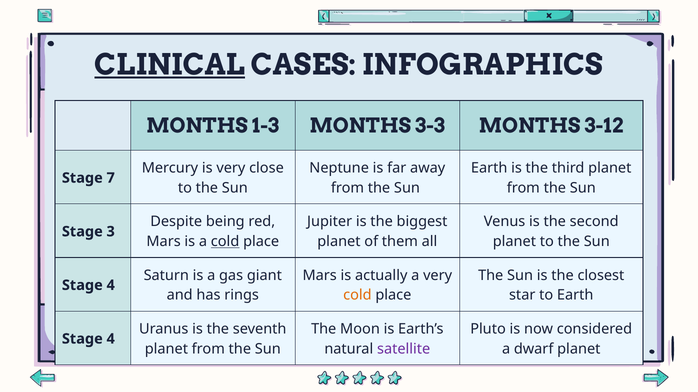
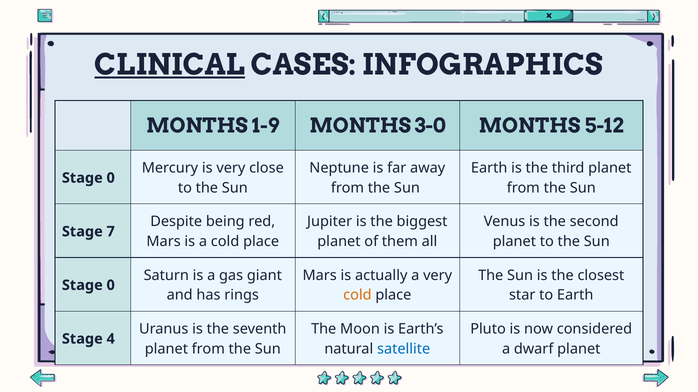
1-3: 1-3 -> 1-9
3-3: 3-3 -> 3-0
3-12: 3-12 -> 5-12
7 at (111, 178): 7 -> 0
3: 3 -> 7
cold at (225, 242) underline: present -> none
4 at (111, 286): 4 -> 0
satellite colour: purple -> blue
